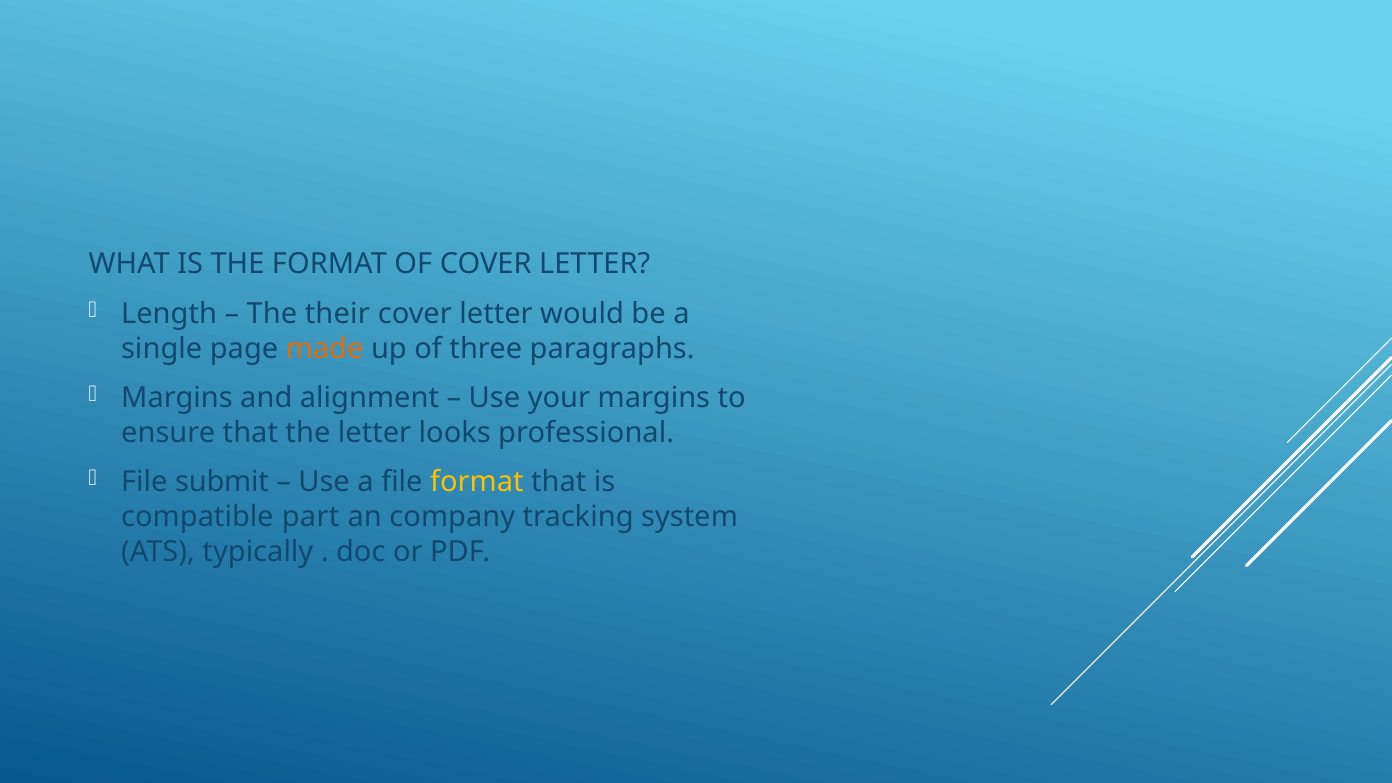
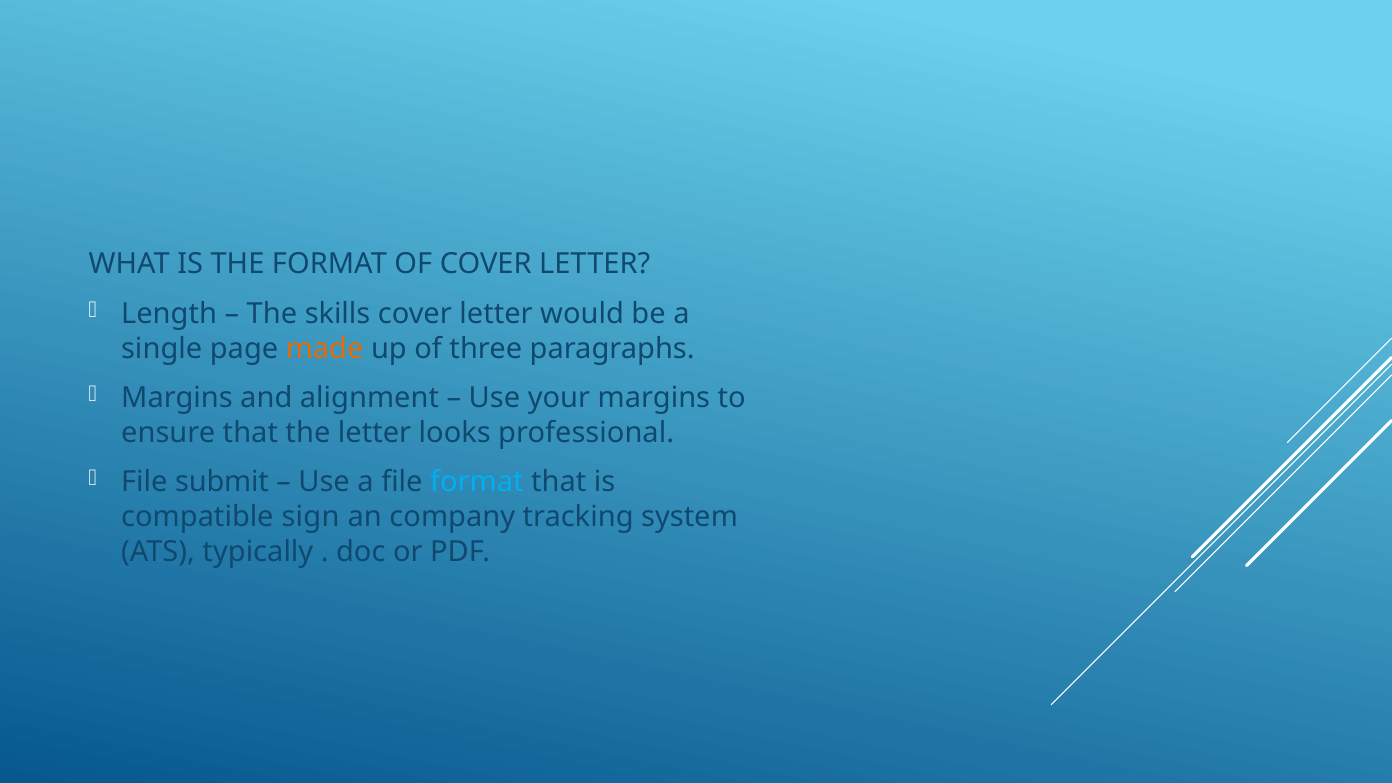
their: their -> skills
format at (477, 482) colour: yellow -> light blue
part: part -> sign
